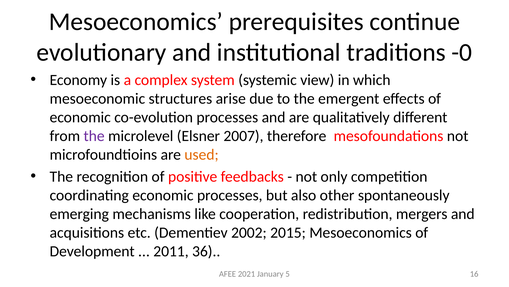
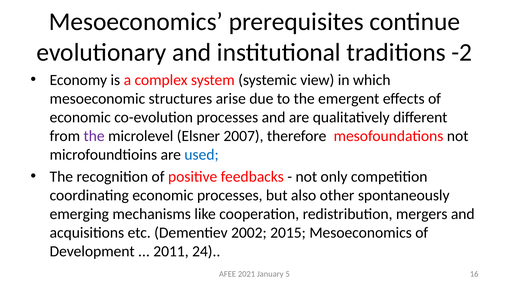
-0: -0 -> -2
used colour: orange -> blue
36: 36 -> 24
